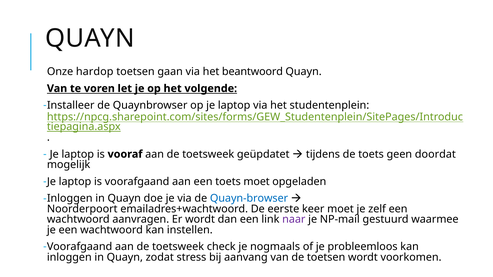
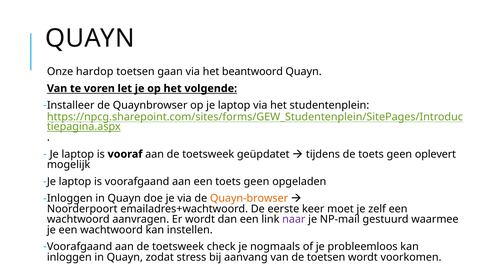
doordat: doordat -> oplevert
een toets moet: moet -> geen
Quayn-browser colour: blue -> orange
